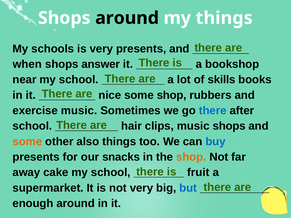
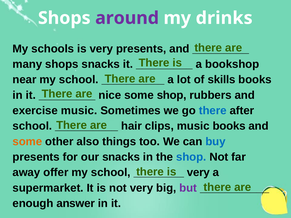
around at (127, 18) colour: black -> purple
my things: things -> drinks
when: when -> many
shops answer: answer -> snacks
music shops: shops -> books
shop at (191, 157) colour: orange -> blue
cake: cake -> offer
fruit at (198, 173): fruit -> very
but colour: blue -> purple
enough around: around -> answer
